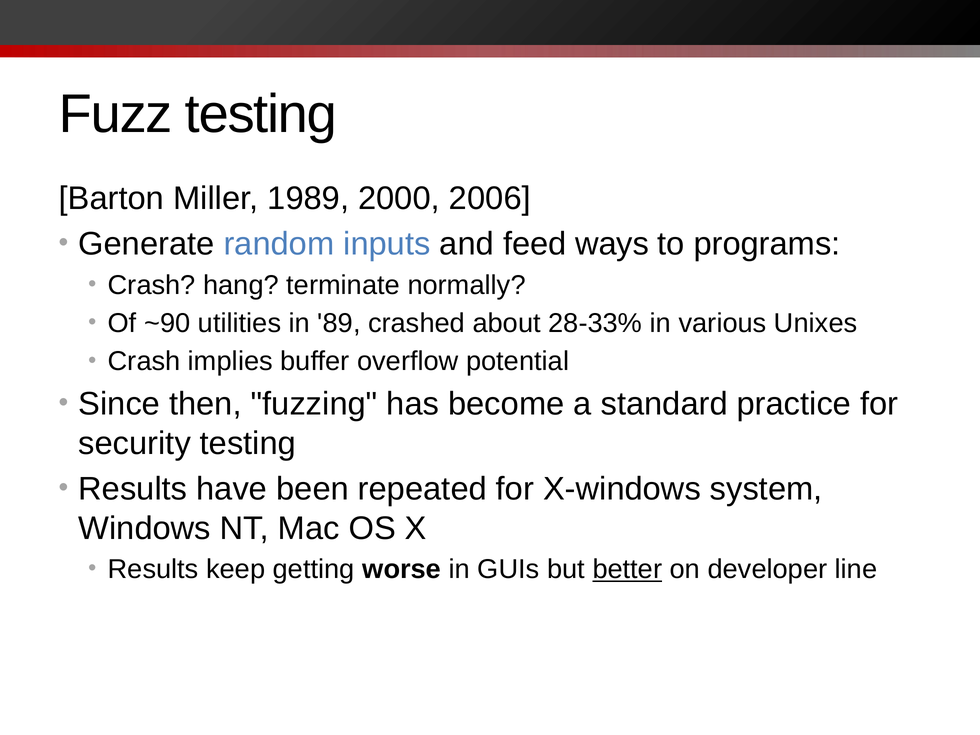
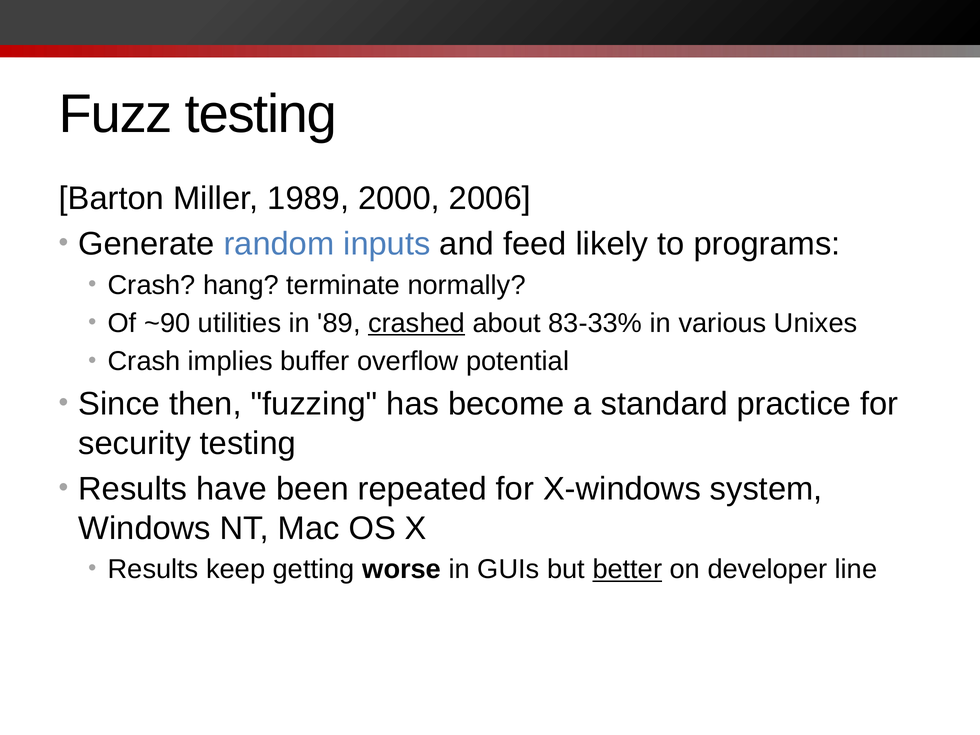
ways: ways -> likely
crashed underline: none -> present
28-33%: 28-33% -> 83-33%
